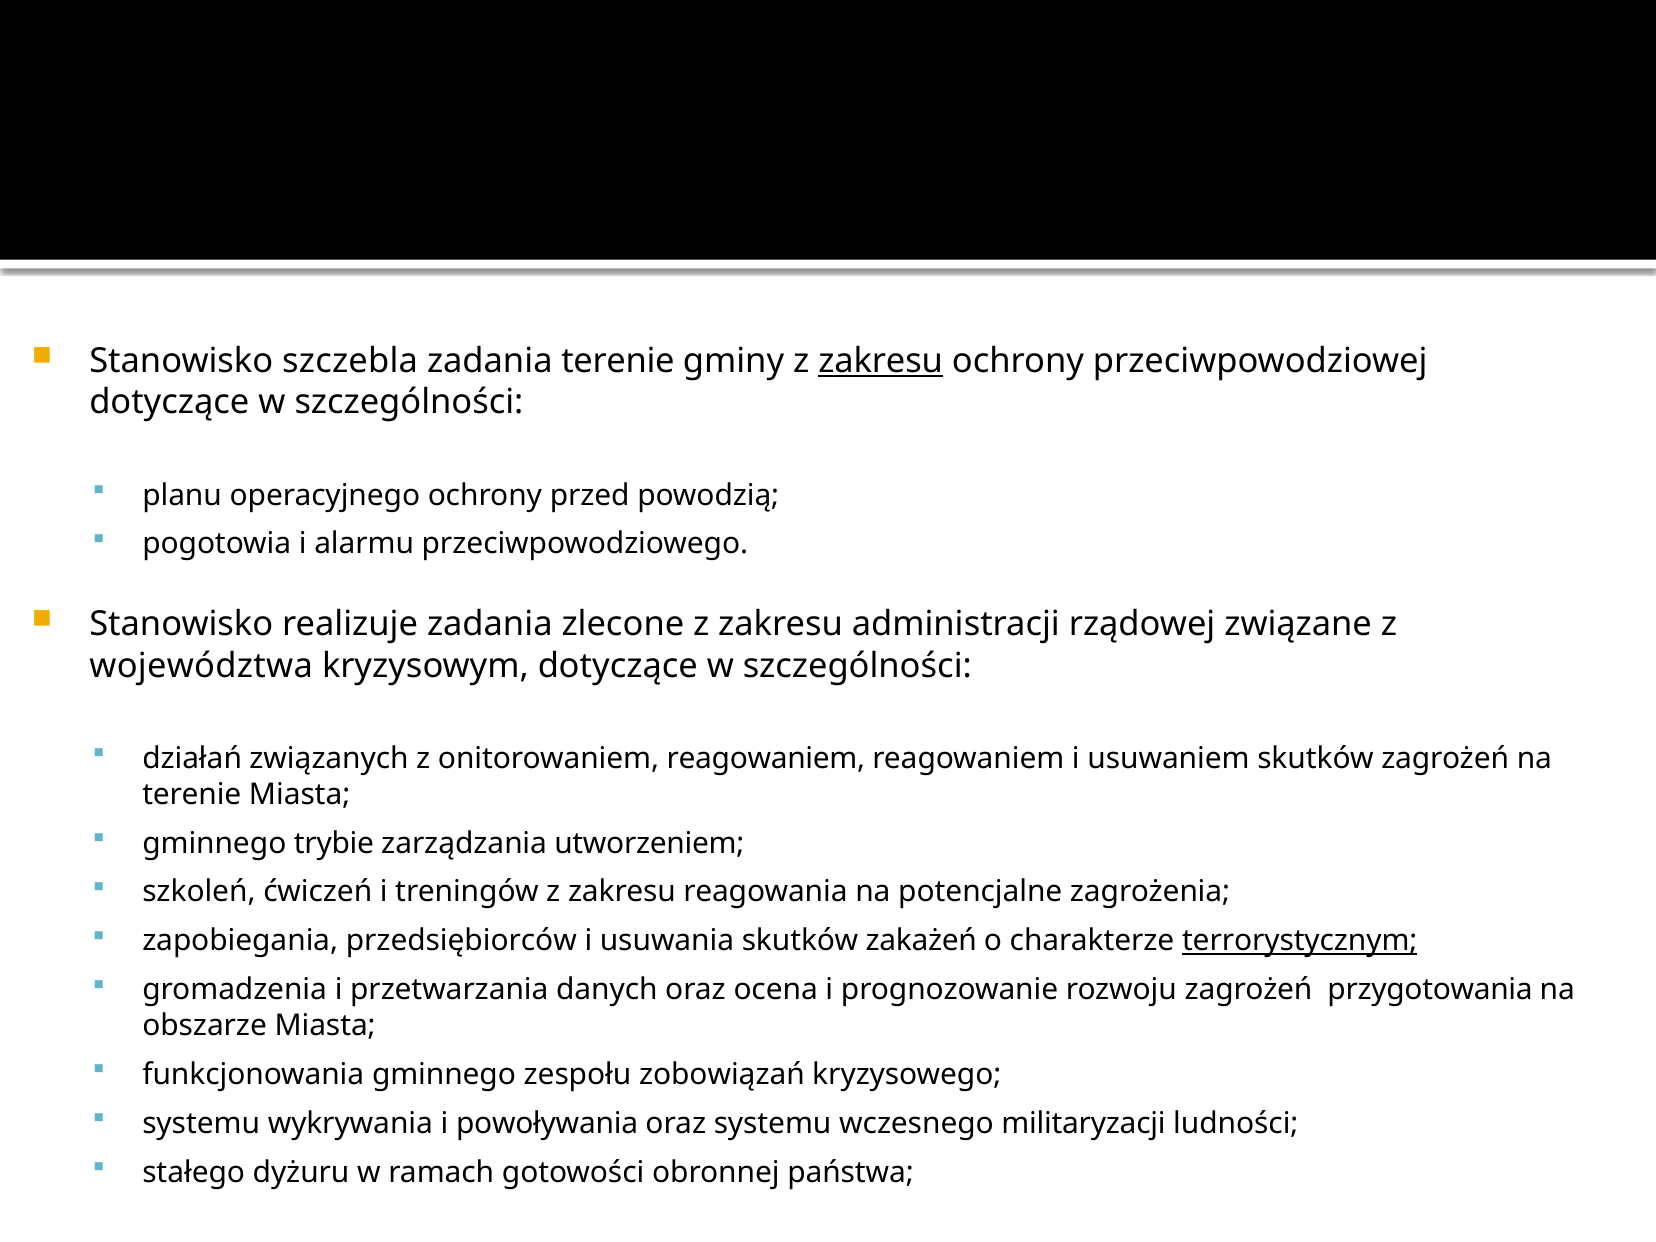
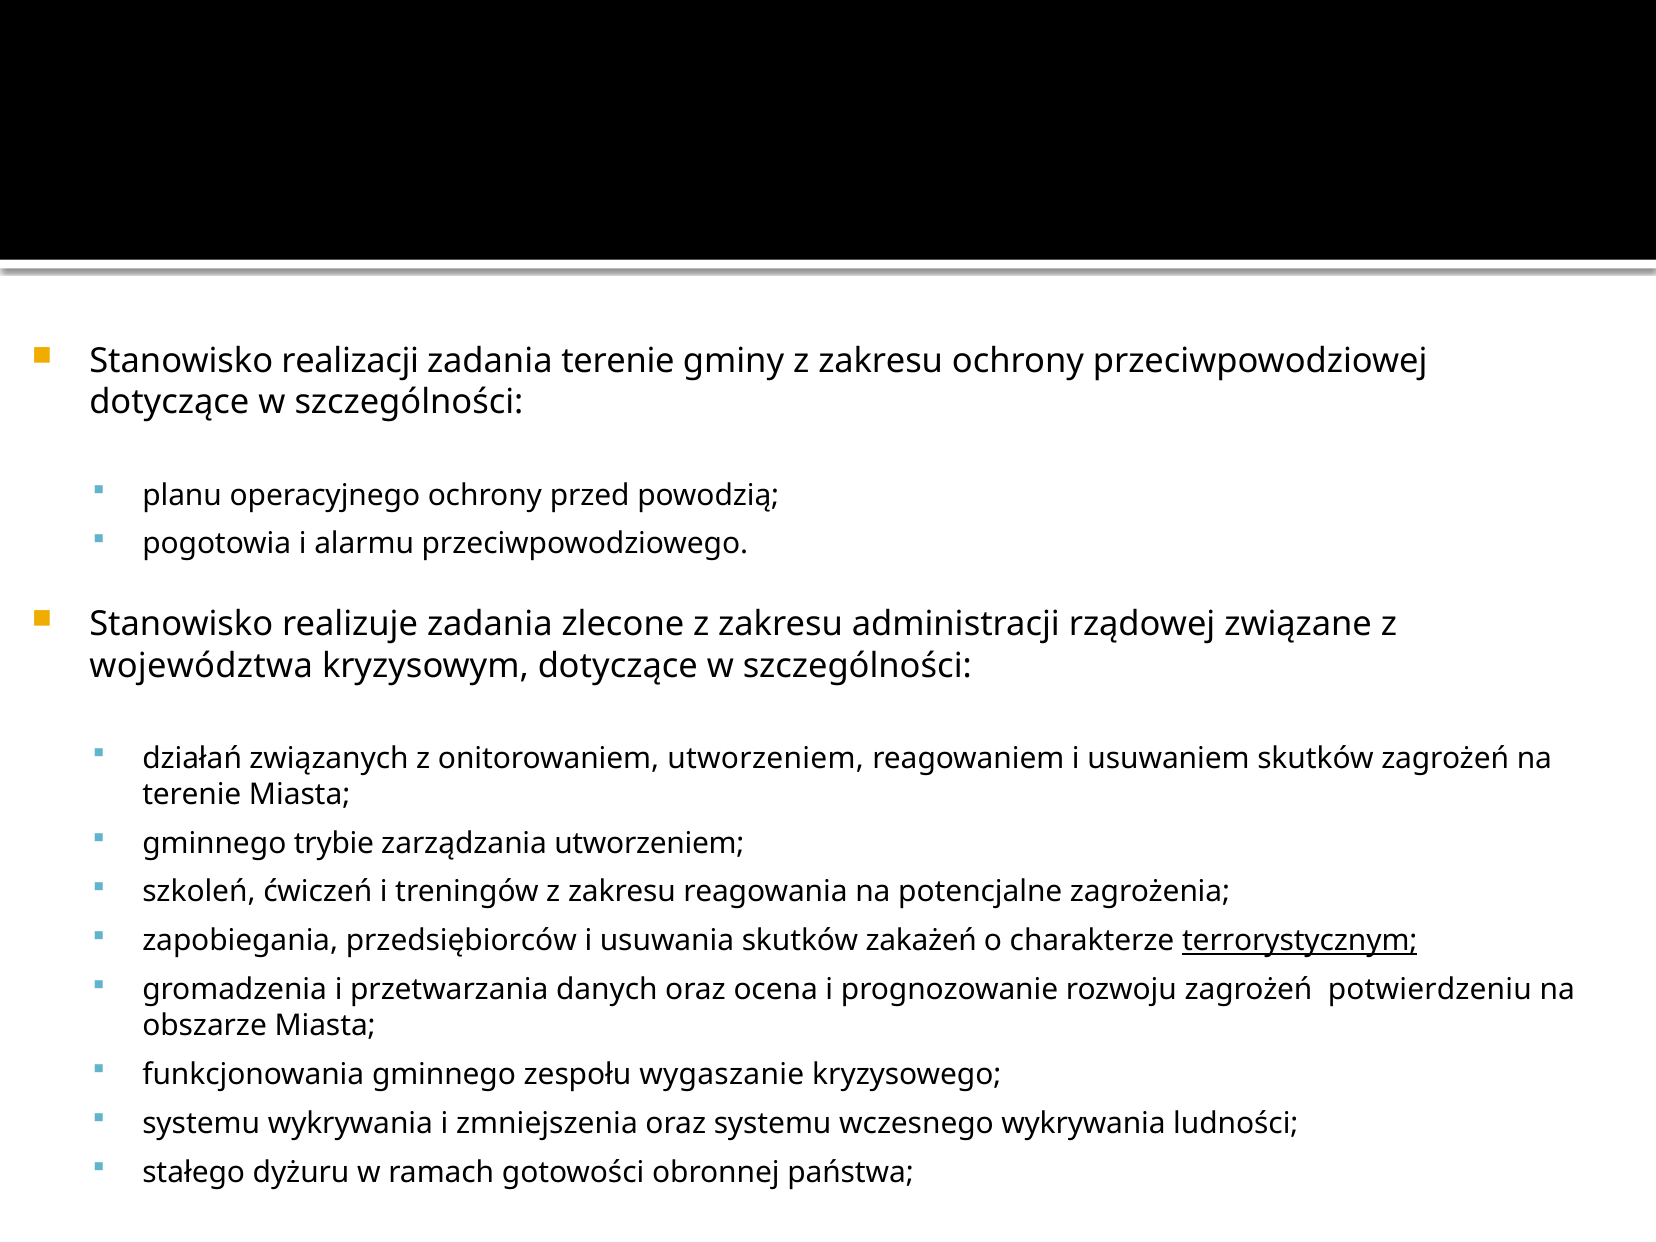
szczebla: szczebla -> realizacji
zakresu at (881, 361) underline: present -> none
onitorowaniem reagowaniem: reagowaniem -> utworzeniem
przygotowania: przygotowania -> potwierdzeniu
zobowiązań: zobowiązań -> wygaszanie
powoływania: powoływania -> zmniejszenia
wczesnego militaryzacji: militaryzacji -> wykrywania
